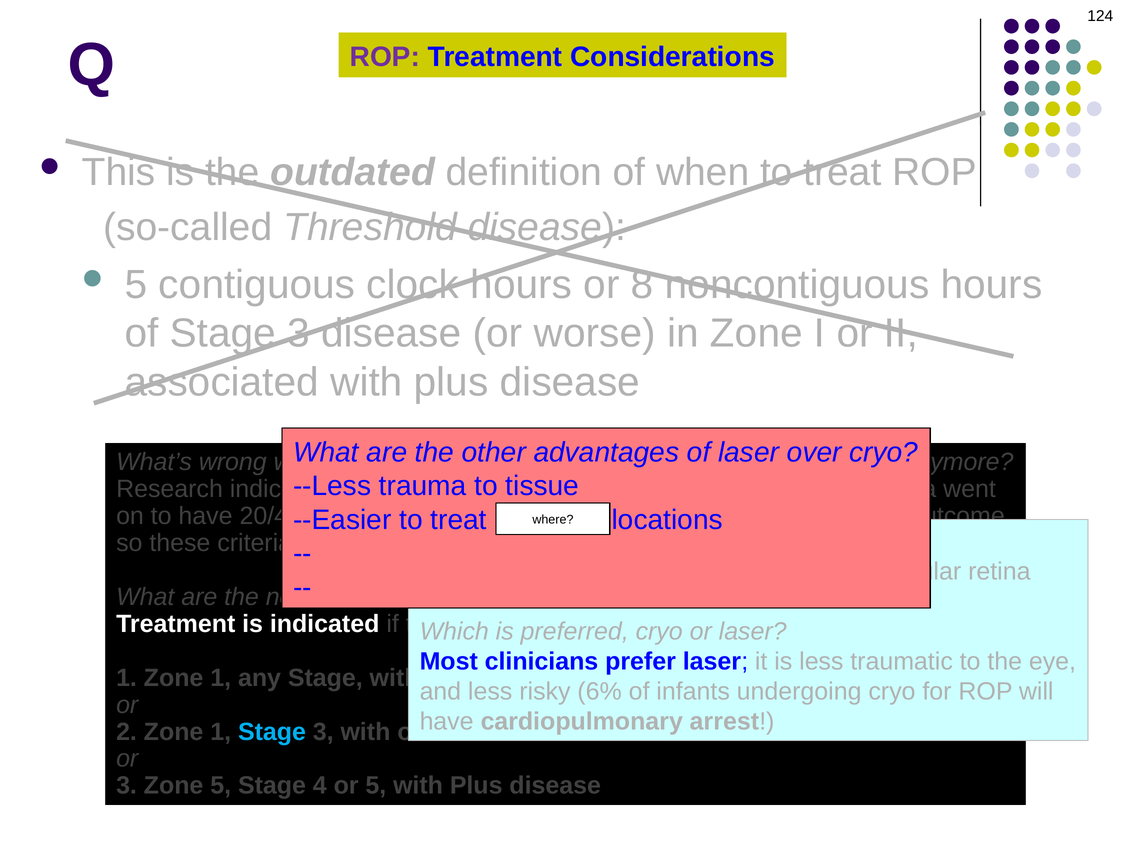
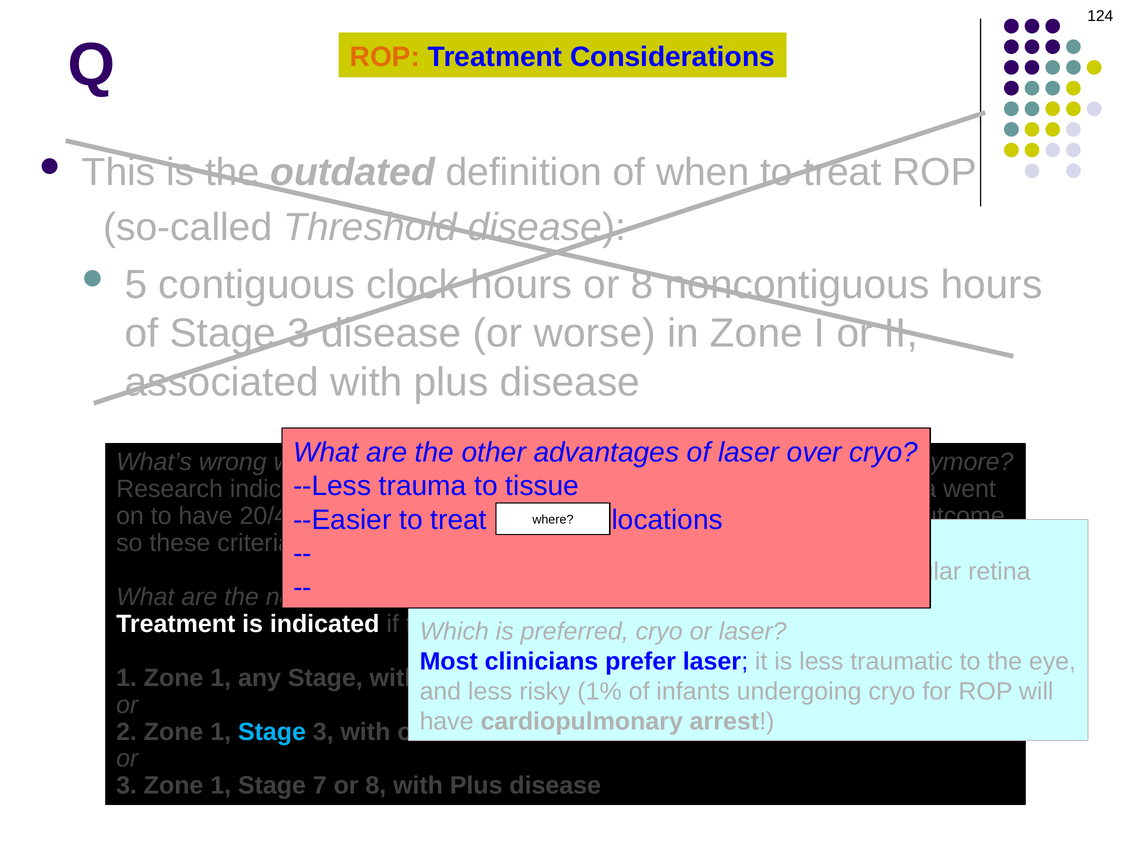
ROP at (385, 57) colour: purple -> orange
6%: 6% -> 1%
3 Zone 5: 5 -> 1
4: 4 -> 7
5 at (376, 786): 5 -> 8
